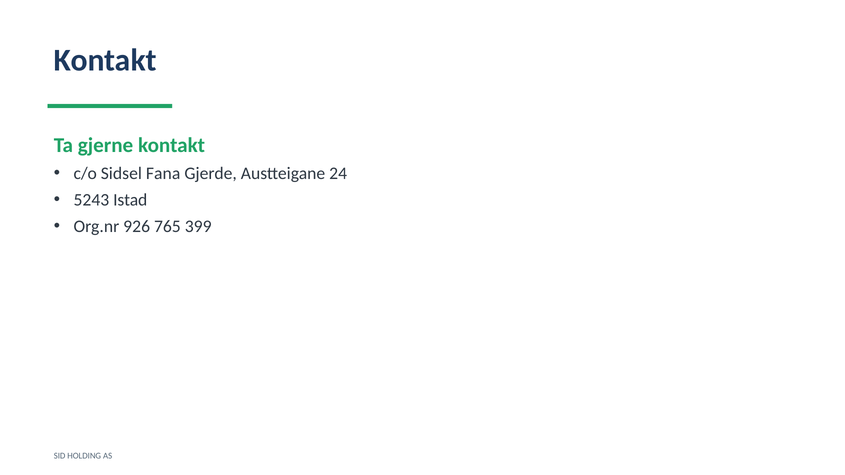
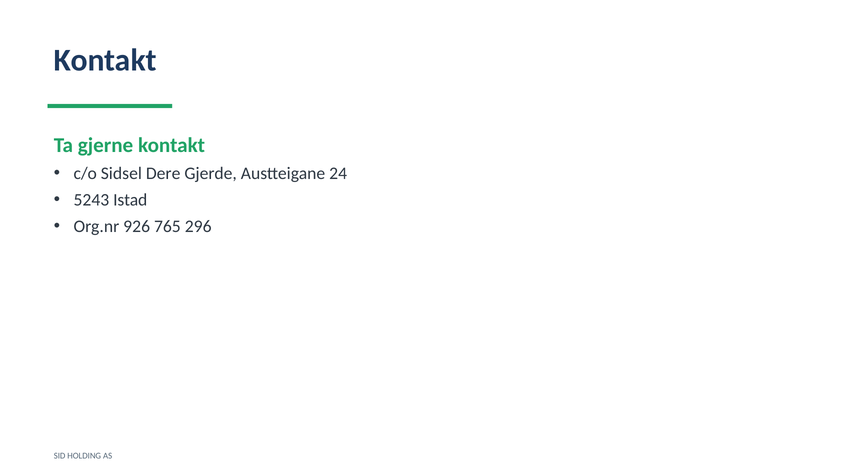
Fana: Fana -> Dere
399: 399 -> 296
